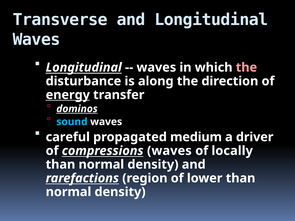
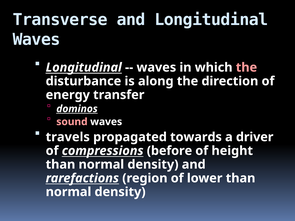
energy underline: present -> none
sound colour: light blue -> pink
careful: careful -> travels
medium: medium -> towards
compressions waves: waves -> before
locally: locally -> height
